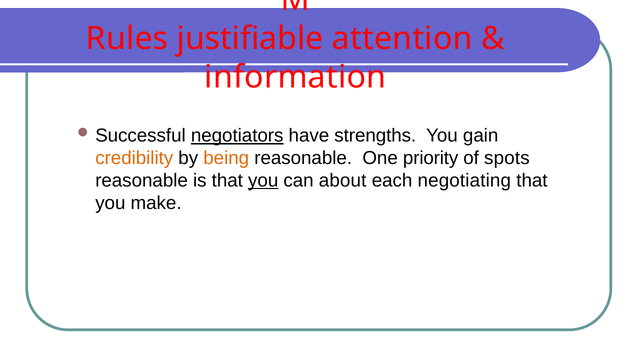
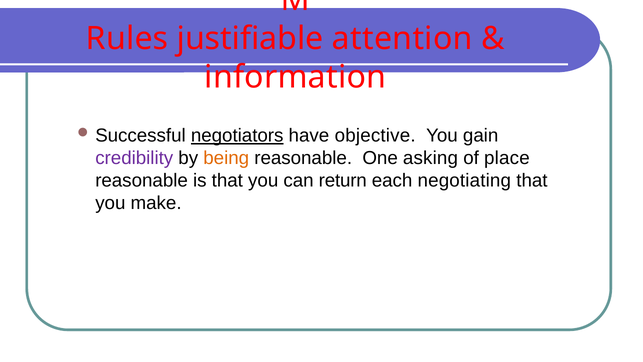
strengths: strengths -> objective
credibility colour: orange -> purple
priority: priority -> asking
spots: spots -> place
you at (263, 180) underline: present -> none
about: about -> return
